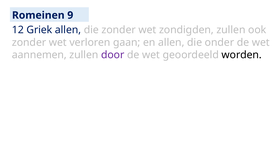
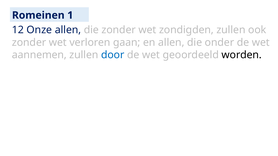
9: 9 -> 1
Griek: Griek -> Onze
door colour: purple -> blue
